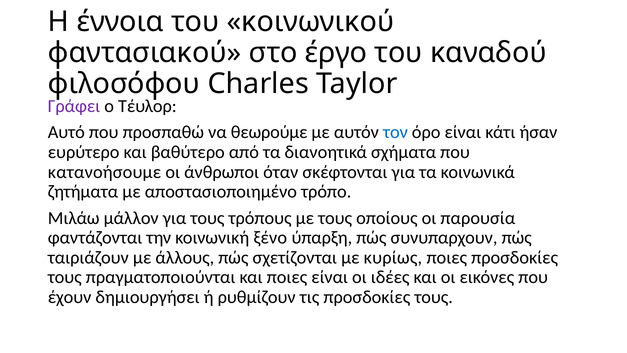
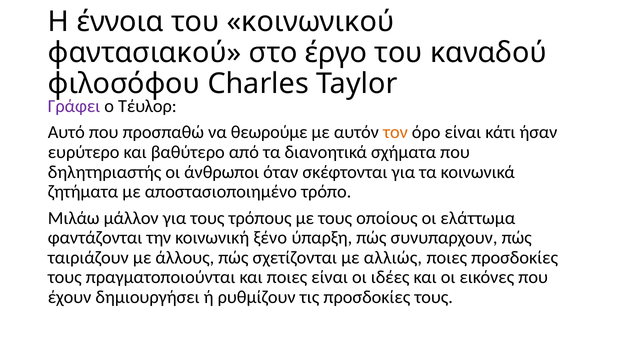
τον colour: blue -> orange
κατανοήσουμε: κατανοήσουμε -> δηλητηριαστής
παρουσία: παρουσία -> ελάττωμα
κυρίως: κυρίως -> αλλιώς
